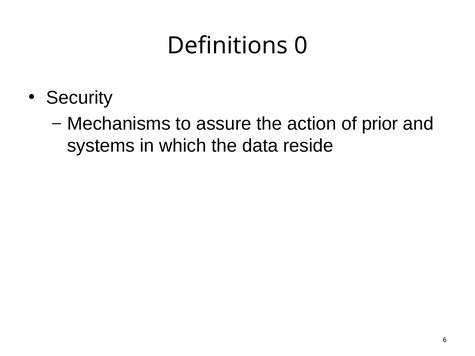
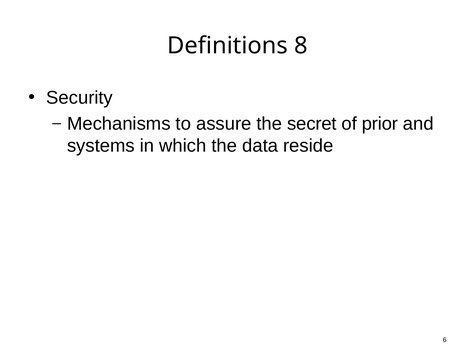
0: 0 -> 8
action: action -> secret
